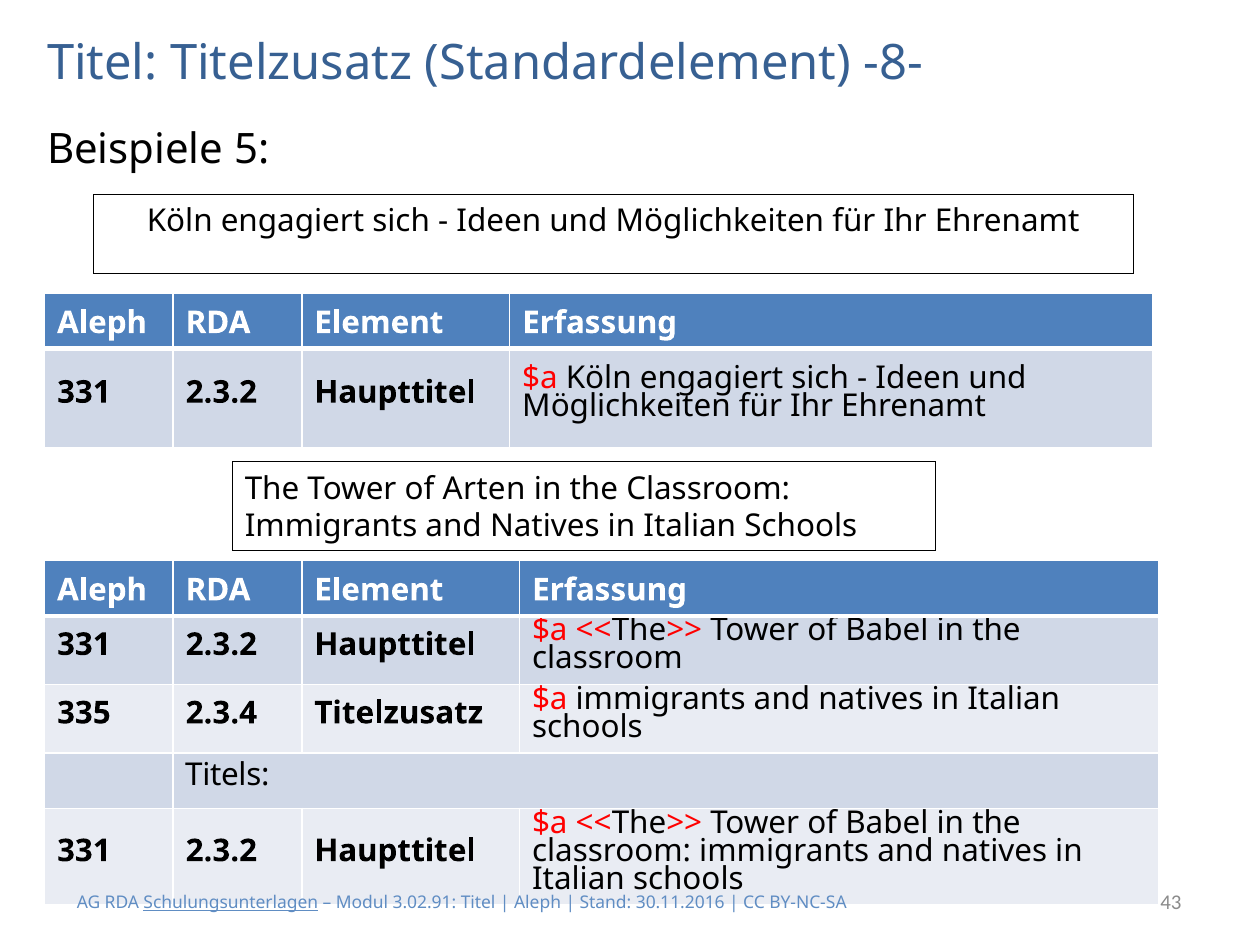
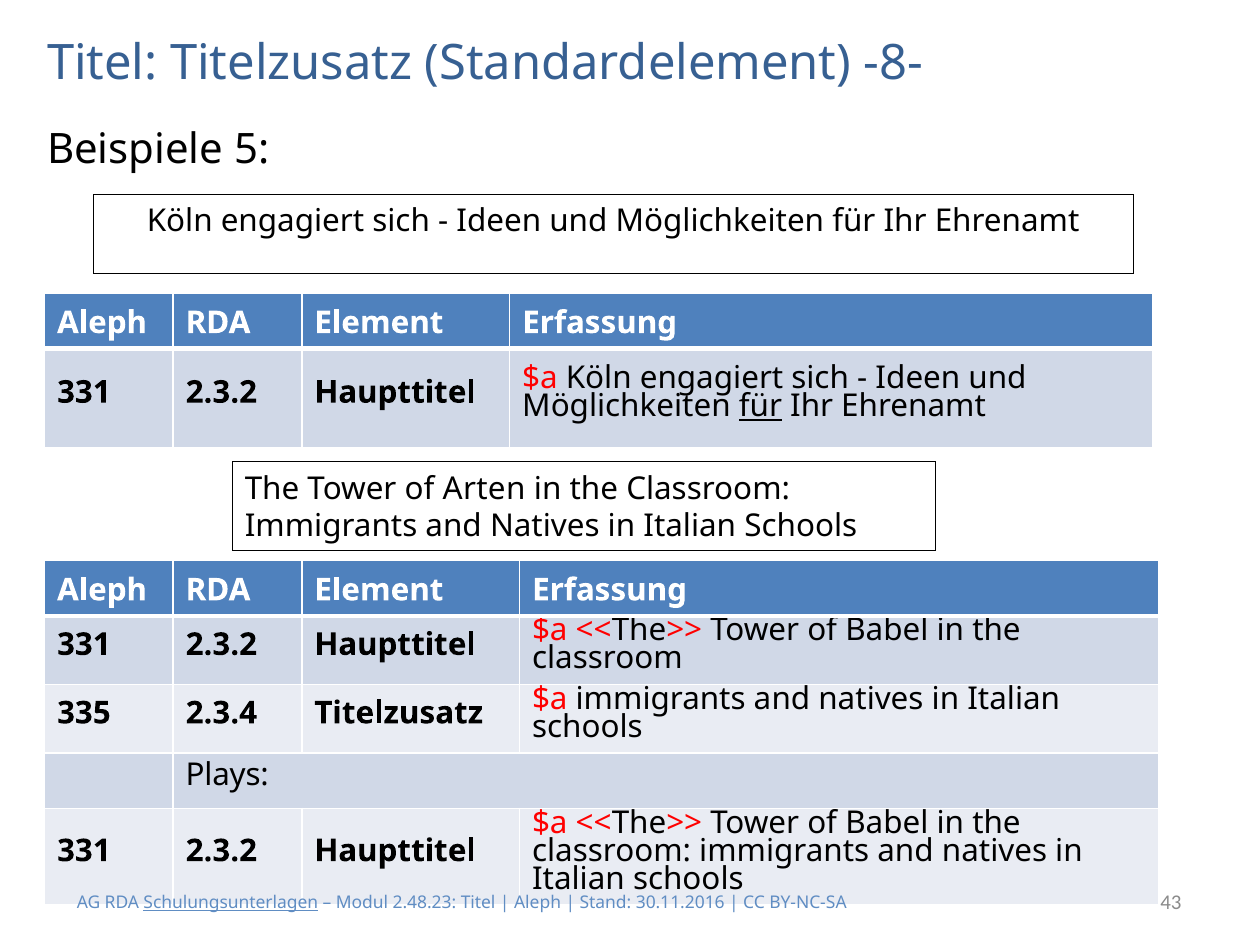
für at (760, 406) underline: none -> present
Titels: Titels -> Plays
3.02.91: 3.02.91 -> 2.48.23
